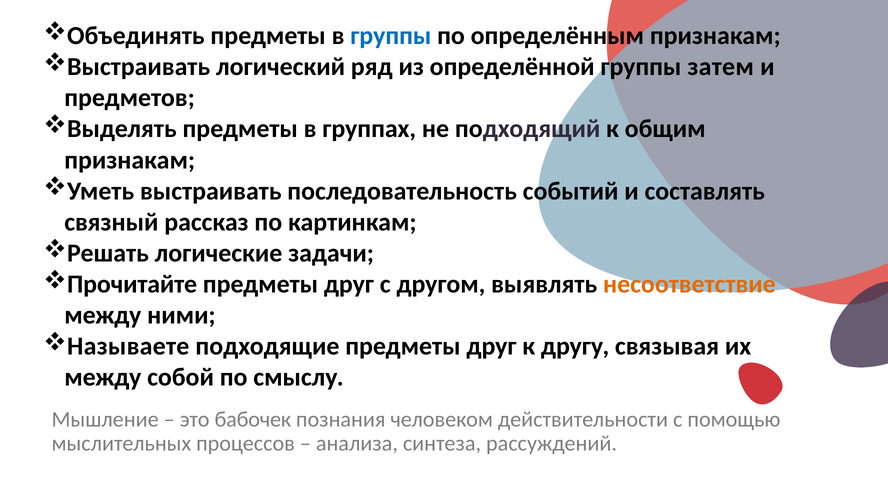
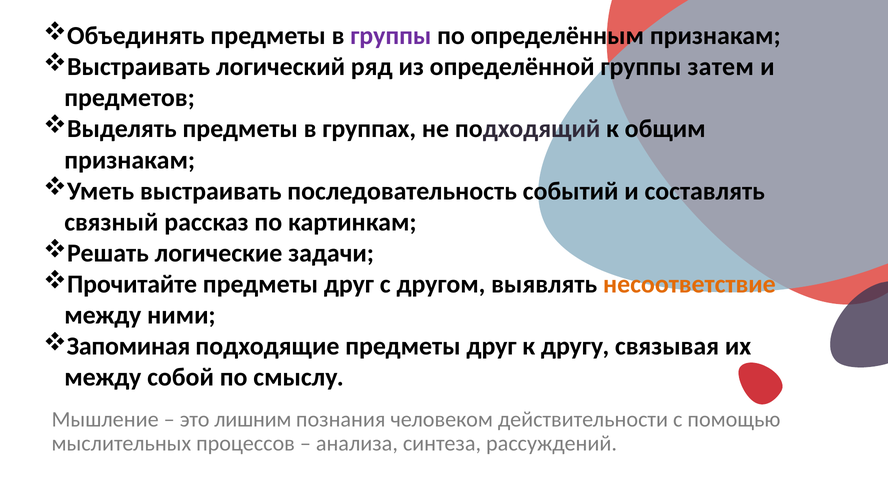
группы at (391, 36) colour: blue -> purple
Называете: Называете -> Запоминая
бабочек: бабочек -> лишним
